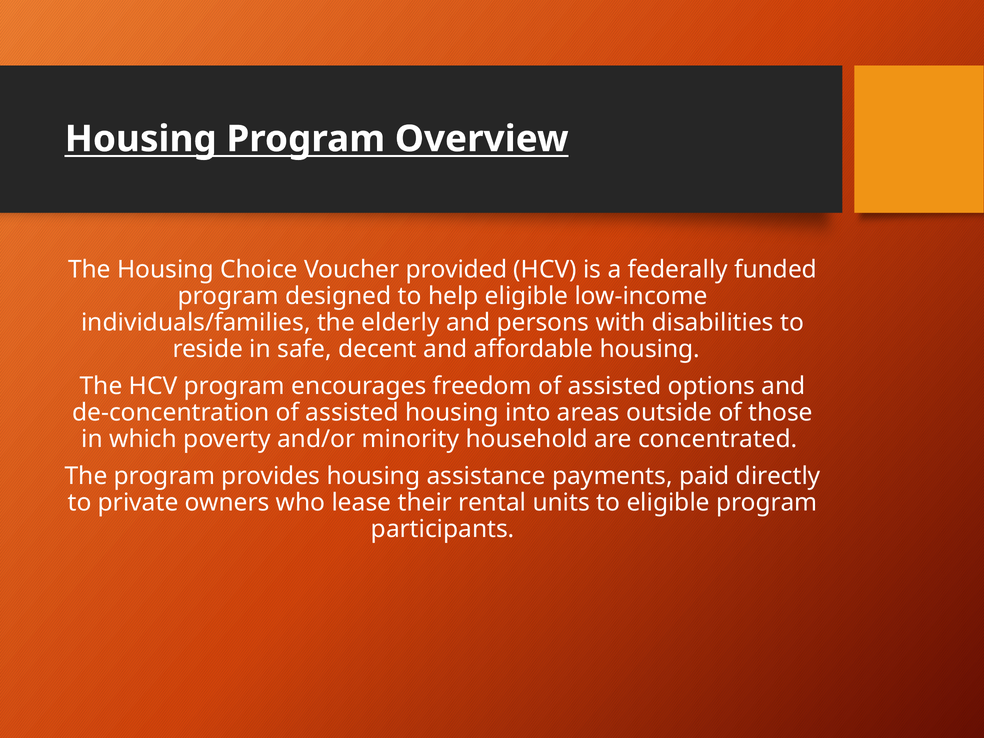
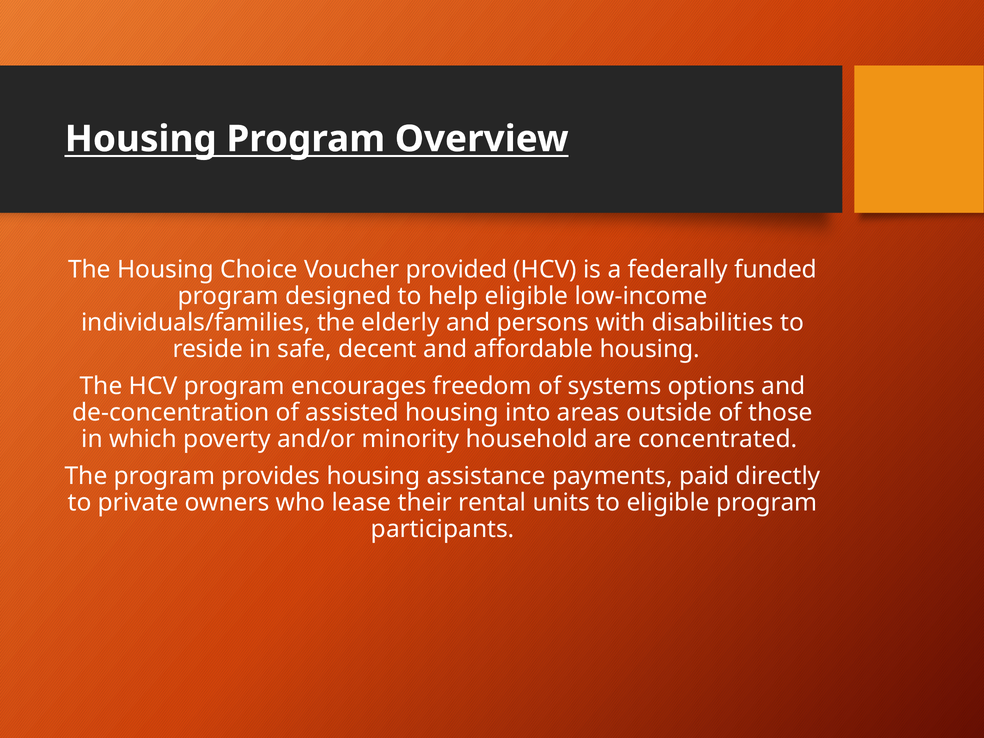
freedom of assisted: assisted -> systems
